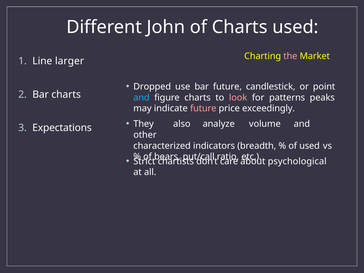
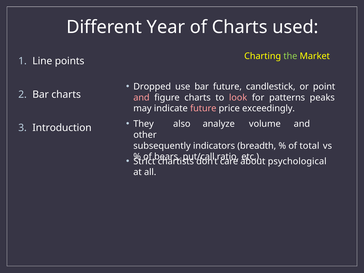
John: John -> Year
the colour: pink -> light green
larger: larger -> points
and at (141, 98) colour: light blue -> pink
Expectations: Expectations -> Introduction
characterized: characterized -> subsequently
of used: used -> total
